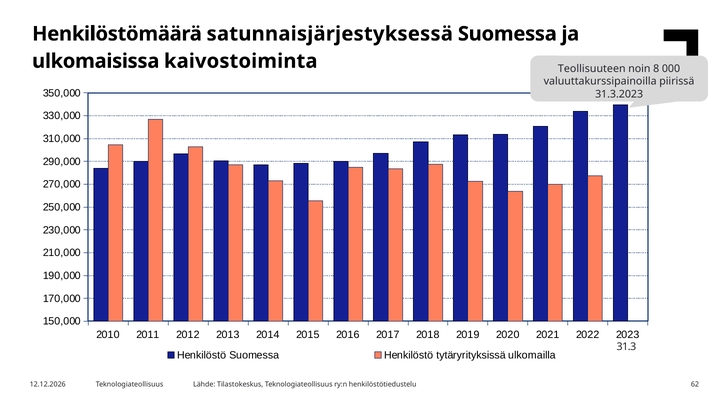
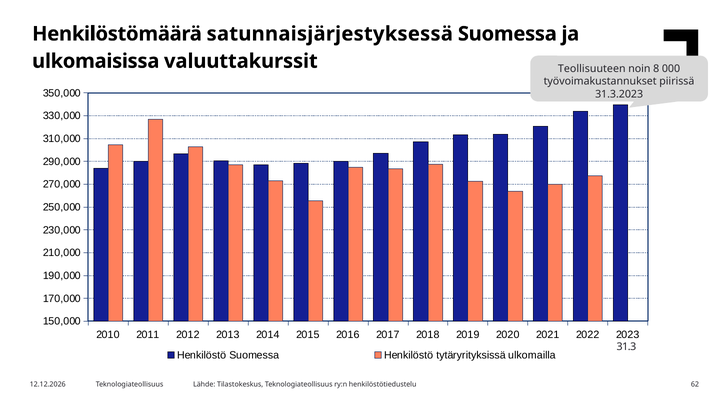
kaivostoiminta: kaivostoiminta -> valuuttakurssit
valuuttakurssipainoilla: valuuttakurssipainoilla -> työvoimakustannukset
